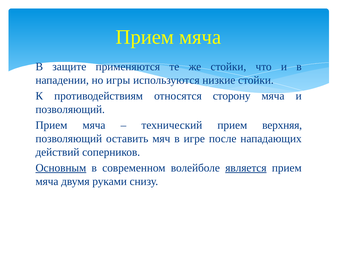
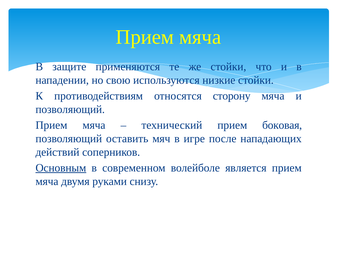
игры: игры -> свою
верхняя: верхняя -> боковая
является underline: present -> none
